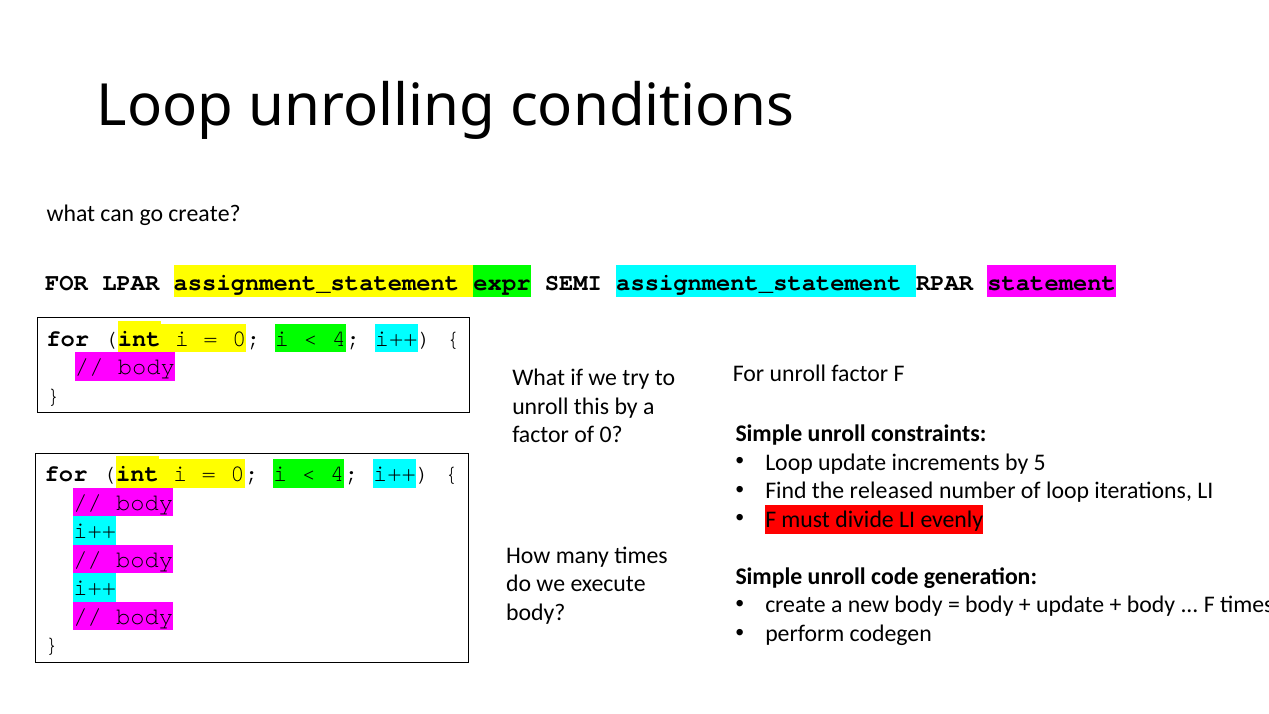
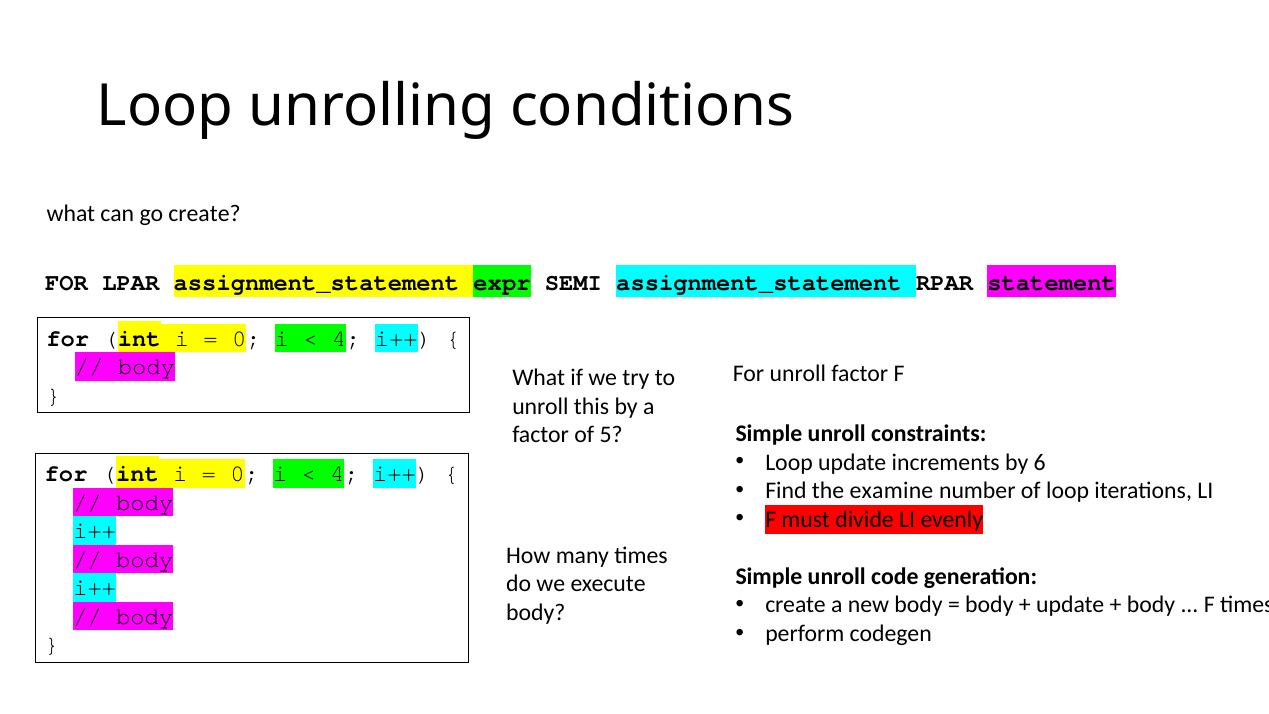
of 0: 0 -> 5
5: 5 -> 6
released: released -> examine
